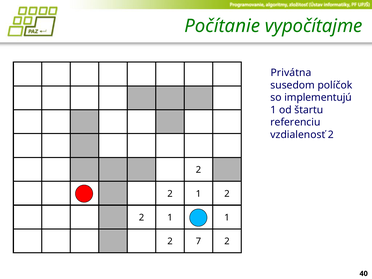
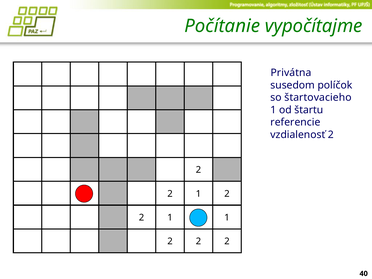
implementujú: implementujú -> štartovacieho
referenciu: referenciu -> referencie
7 at (198, 241): 7 -> 2
